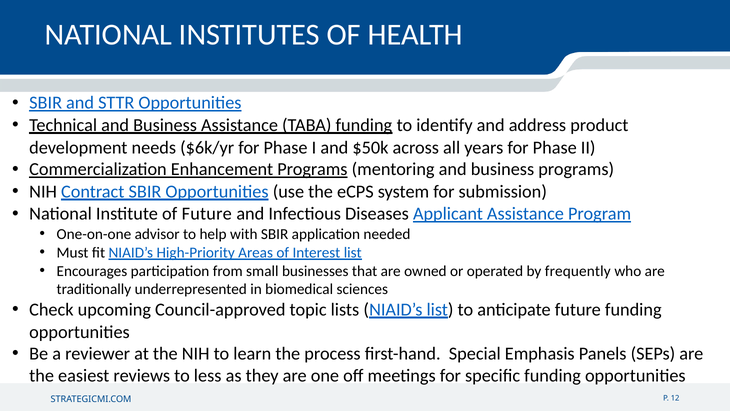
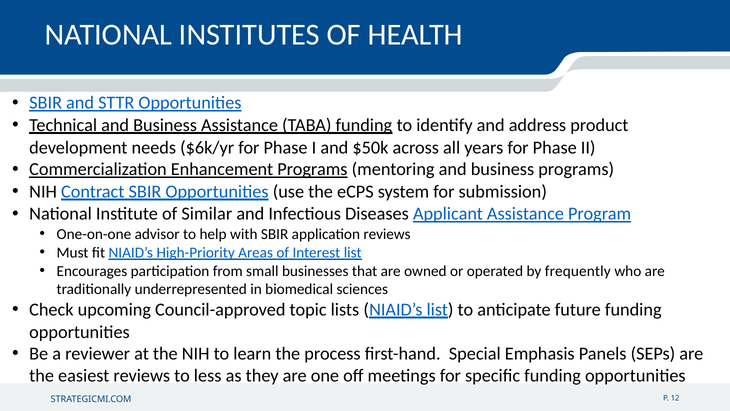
of Future: Future -> Similar
application needed: needed -> reviews
